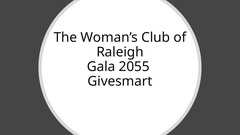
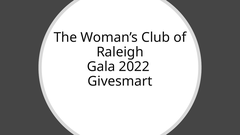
2055: 2055 -> 2022
